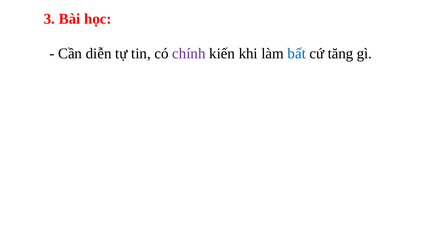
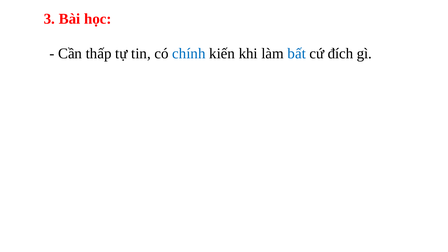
diễn: diễn -> thấp
chính colour: purple -> blue
tăng: tăng -> đích
